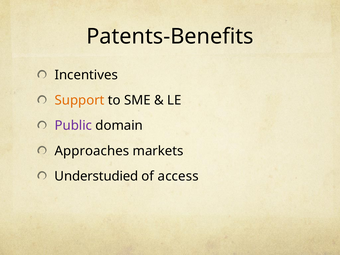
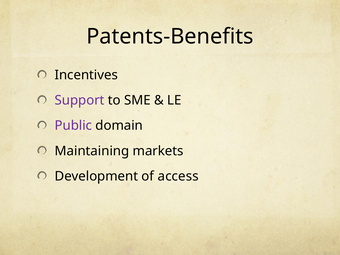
Support colour: orange -> purple
Approaches: Approaches -> Maintaining
Understudied: Understudied -> Development
